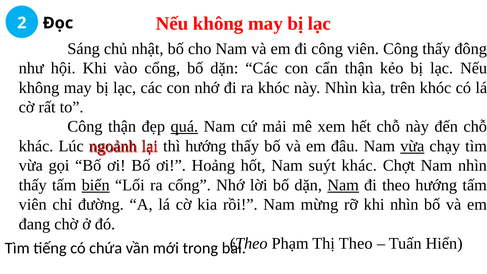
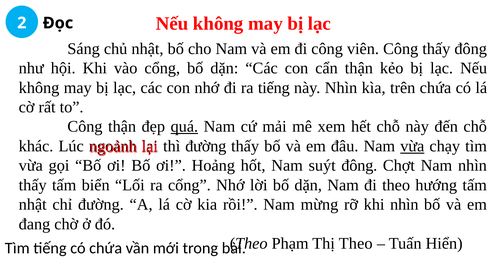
ra khóc: khóc -> tiếng
trên khóc: khóc -> chứa
thì hướng: hướng -> đường
suýt khác: khác -> đông
biển underline: present -> none
Nam at (343, 185) underline: present -> none
viên at (33, 205): viên -> nhật
